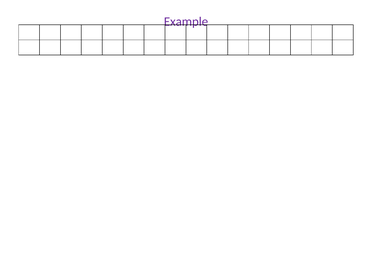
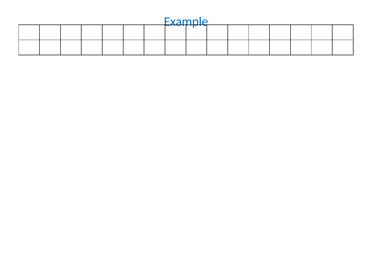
Example colour: purple -> blue
